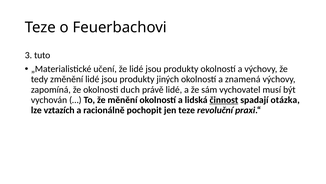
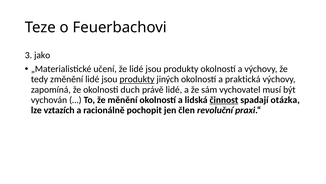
tuto: tuto -> jako
produkty at (137, 79) underline: none -> present
znamená: znamená -> praktická
jen teze: teze -> člen
